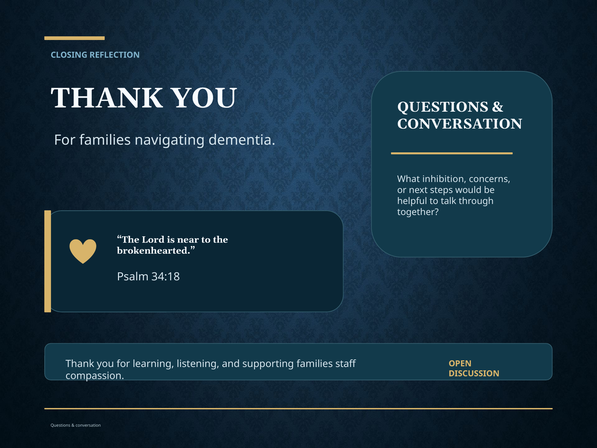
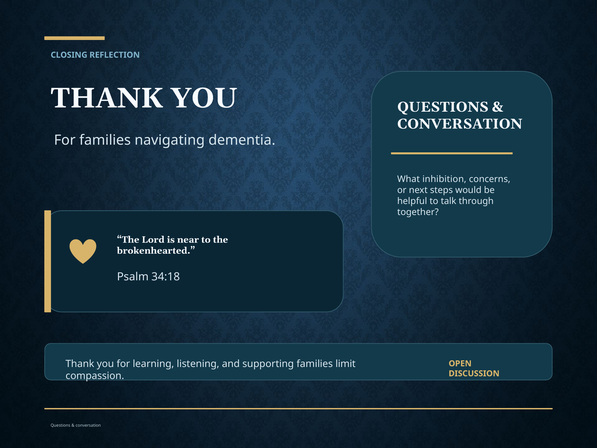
staff: staff -> limit
